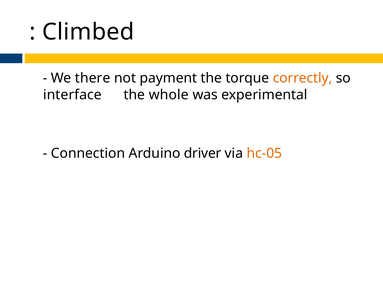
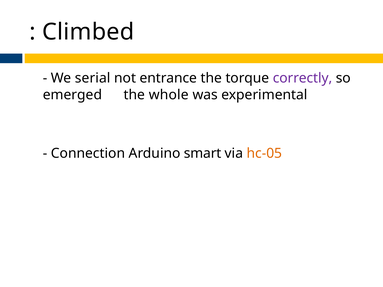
there: there -> serial
payment: payment -> entrance
correctly colour: orange -> purple
interface: interface -> emerged
driver: driver -> smart
